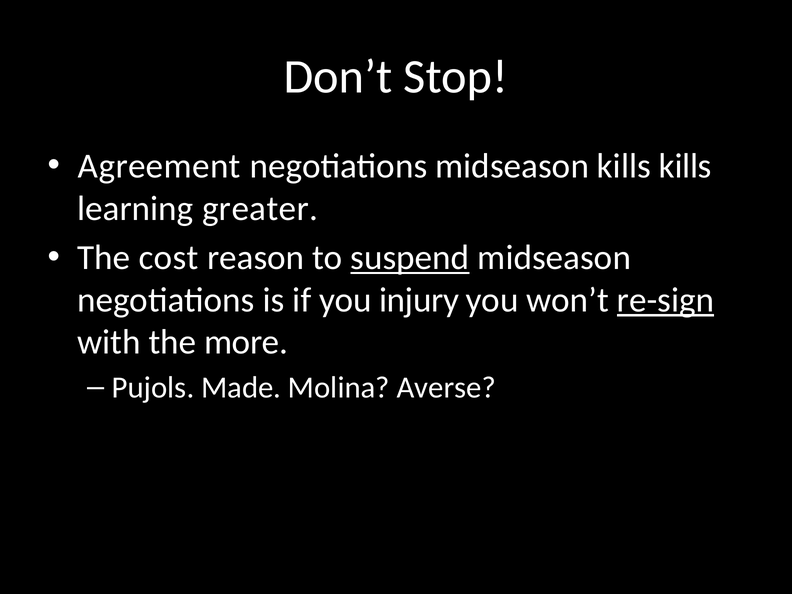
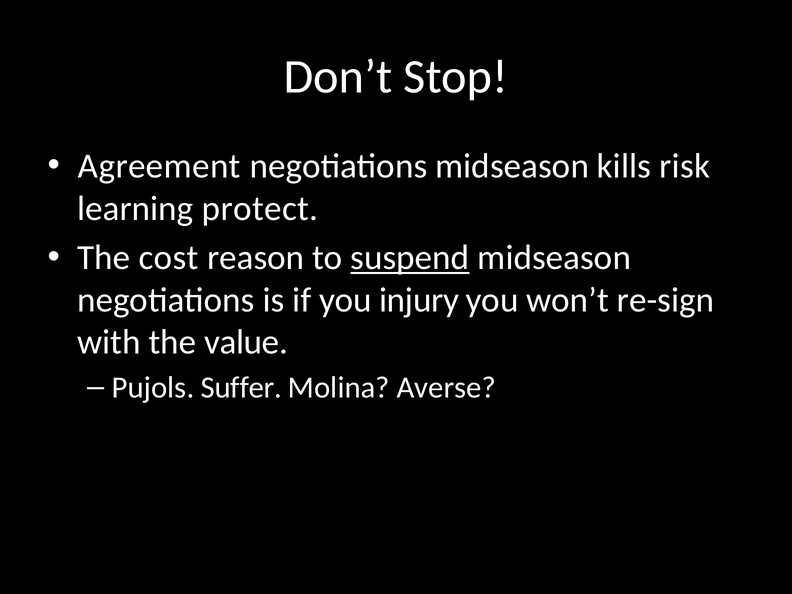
kills kills: kills -> risk
greater: greater -> protect
re-sign underline: present -> none
more: more -> value
Made: Made -> Suffer
